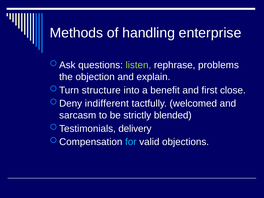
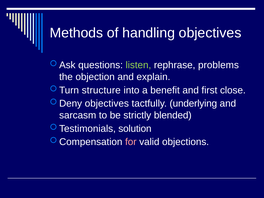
handling enterprise: enterprise -> objectives
indifferent at (107, 103): indifferent -> objectives
welcomed: welcomed -> underlying
delivery: delivery -> solution
for colour: light blue -> pink
